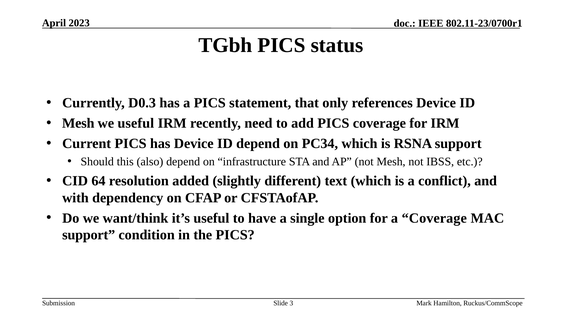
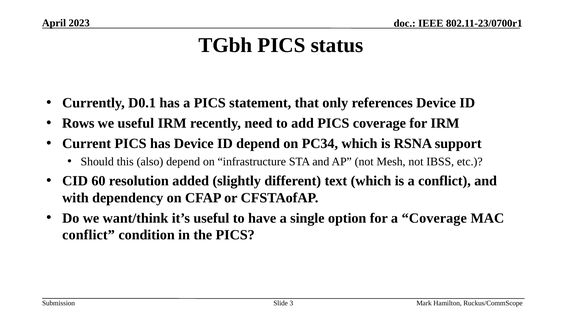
D0.3: D0.3 -> D0.1
Mesh at (78, 123): Mesh -> Rows
64: 64 -> 60
support at (89, 235): support -> conflict
